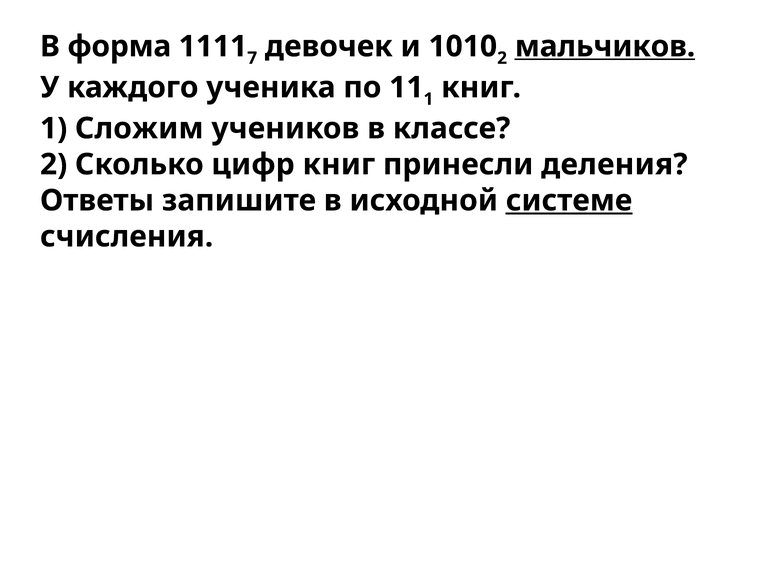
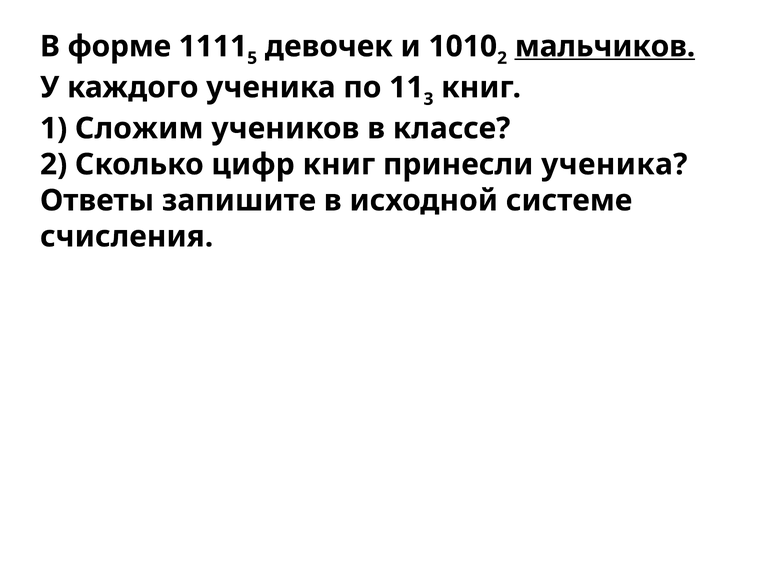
форма: форма -> форме
7: 7 -> 5
1 at (428, 99): 1 -> 3
принесли деления: деления -> ученика
системе underline: present -> none
